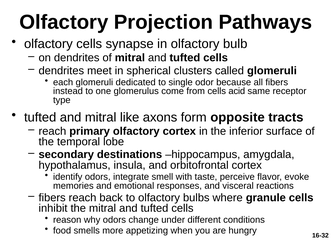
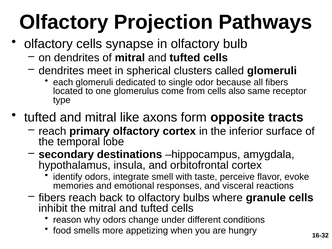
instead: instead -> located
acid: acid -> also
